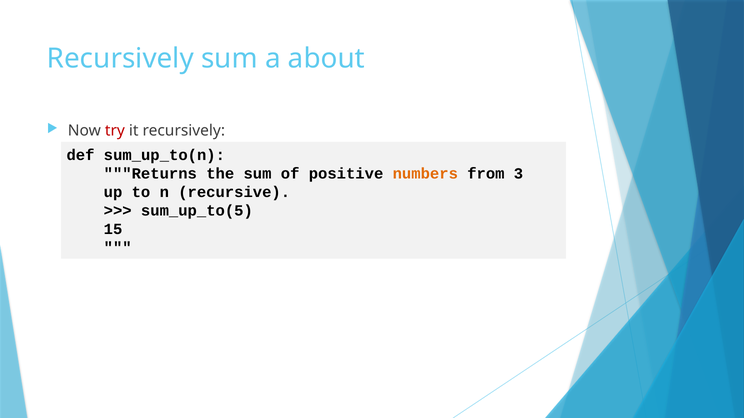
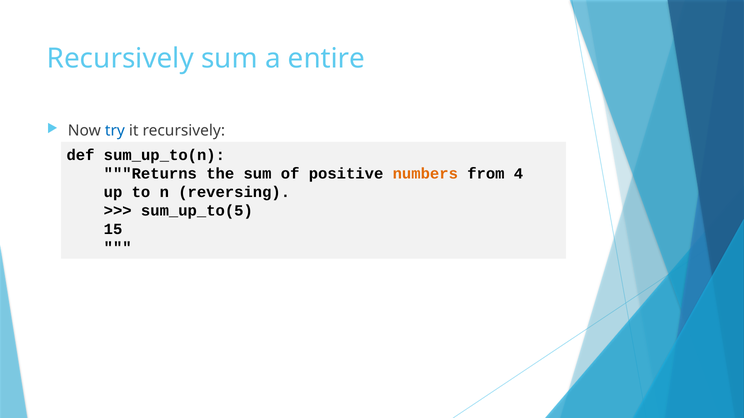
about: about -> entire
try colour: red -> blue
3: 3 -> 4
recursive: recursive -> reversing
